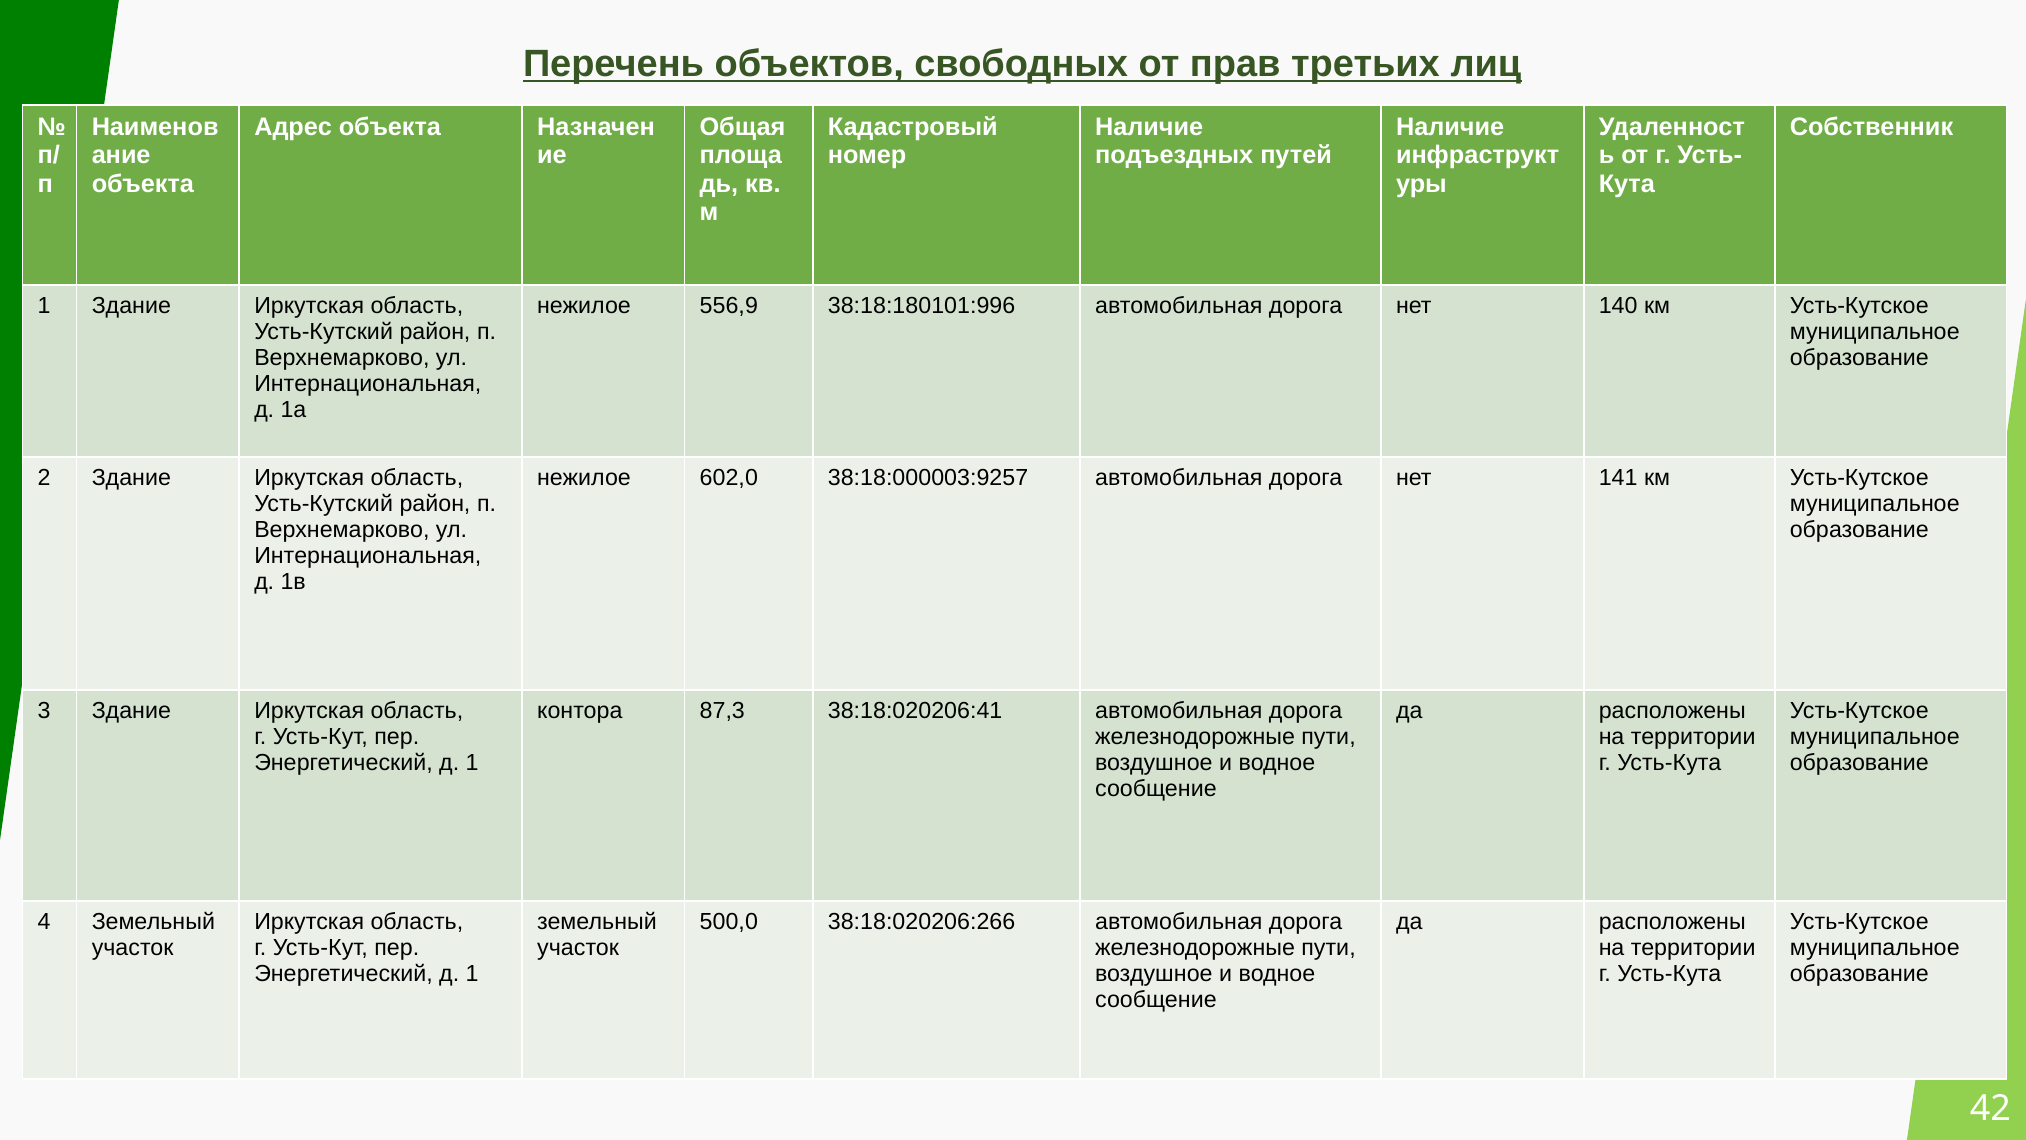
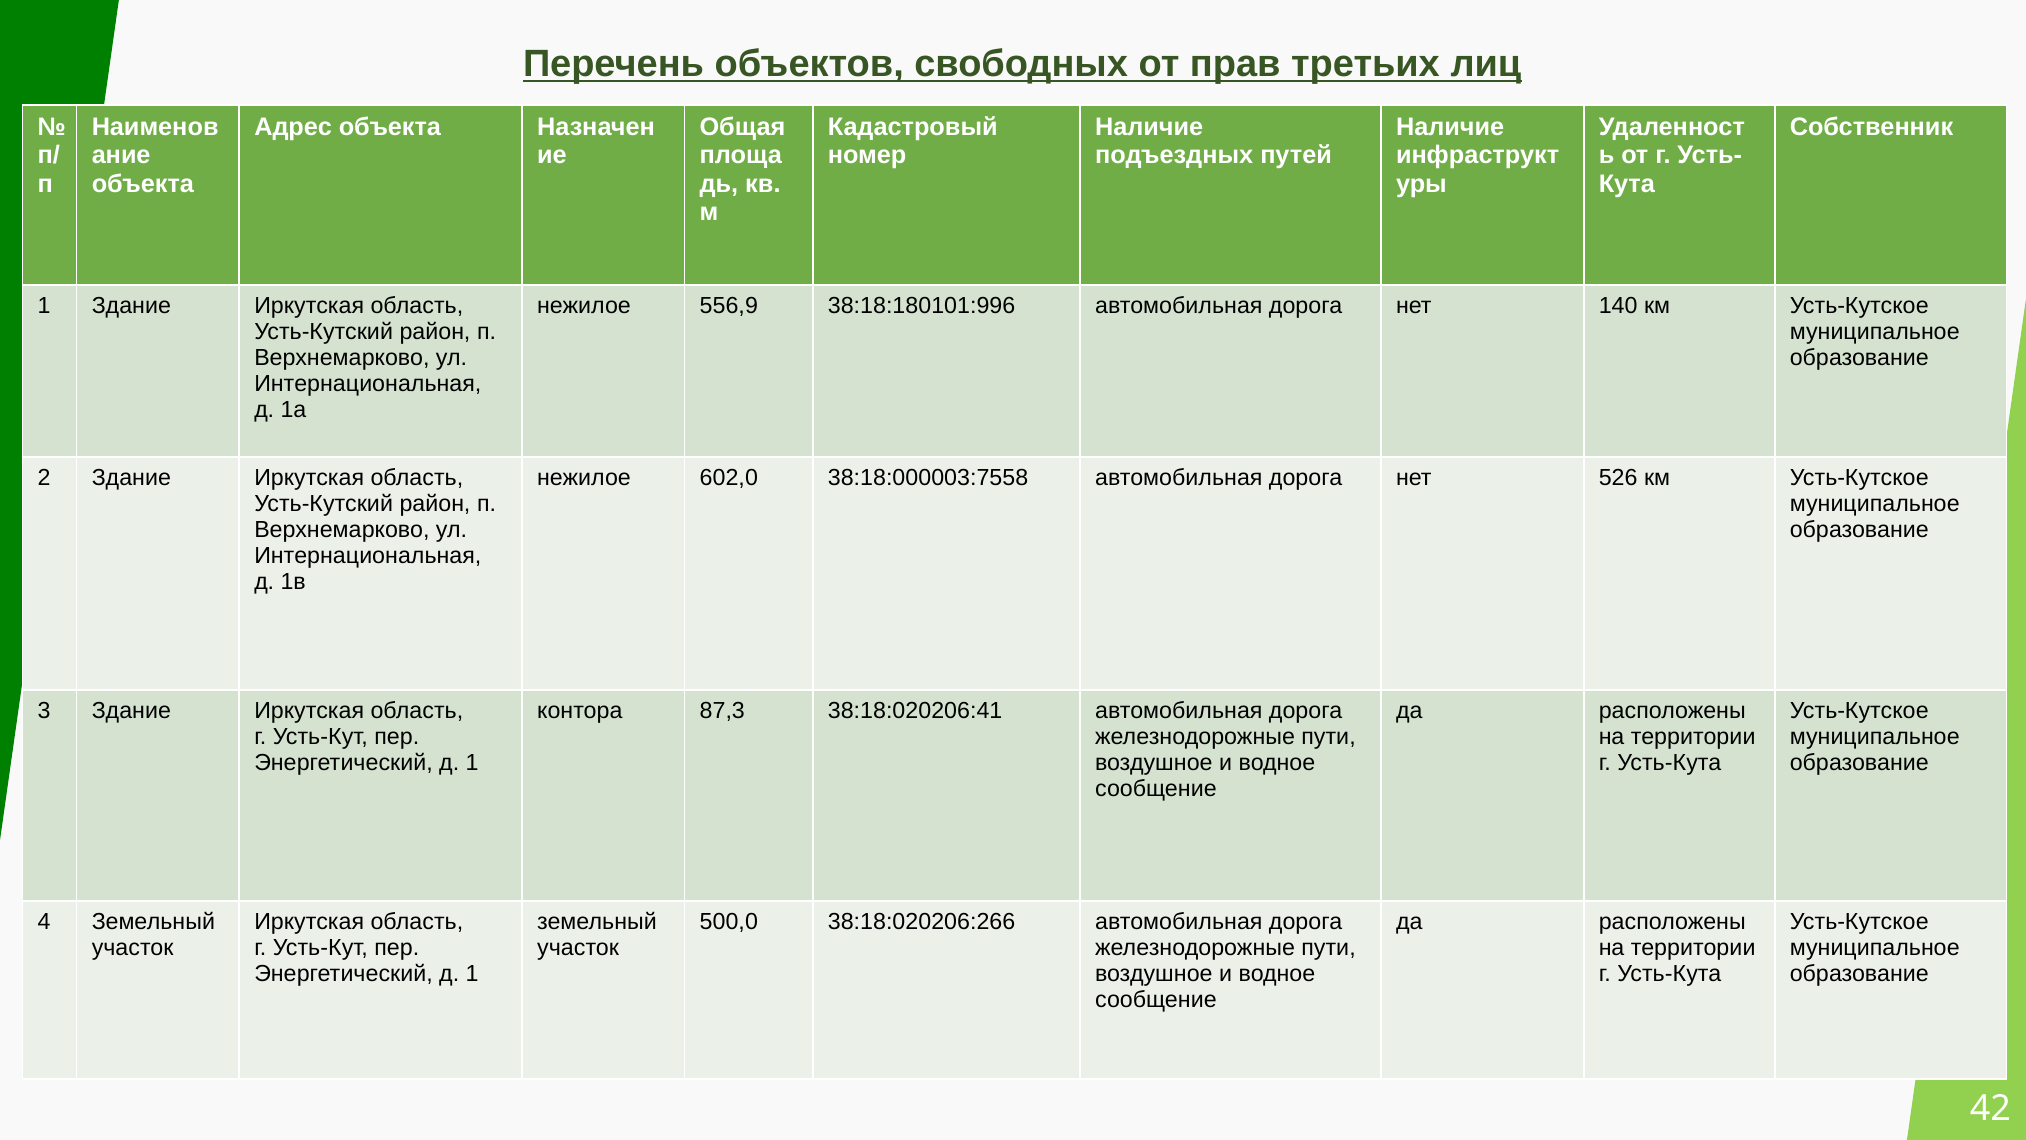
38:18:000003:9257: 38:18:000003:9257 -> 38:18:000003:7558
141: 141 -> 526
